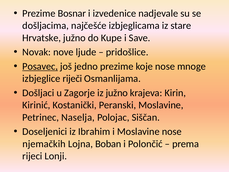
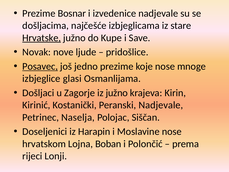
Hrvatske underline: none -> present
riječi: riječi -> glasi
Peranski Moslavine: Moslavine -> Nadjevale
Ibrahim: Ibrahim -> Harapin
njemačkih: njemačkih -> hrvatskom
